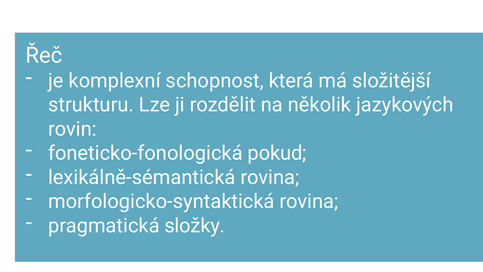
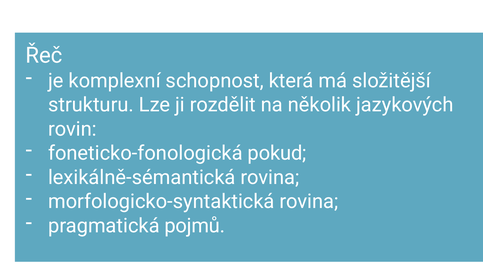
složky: složky -> pojmů
